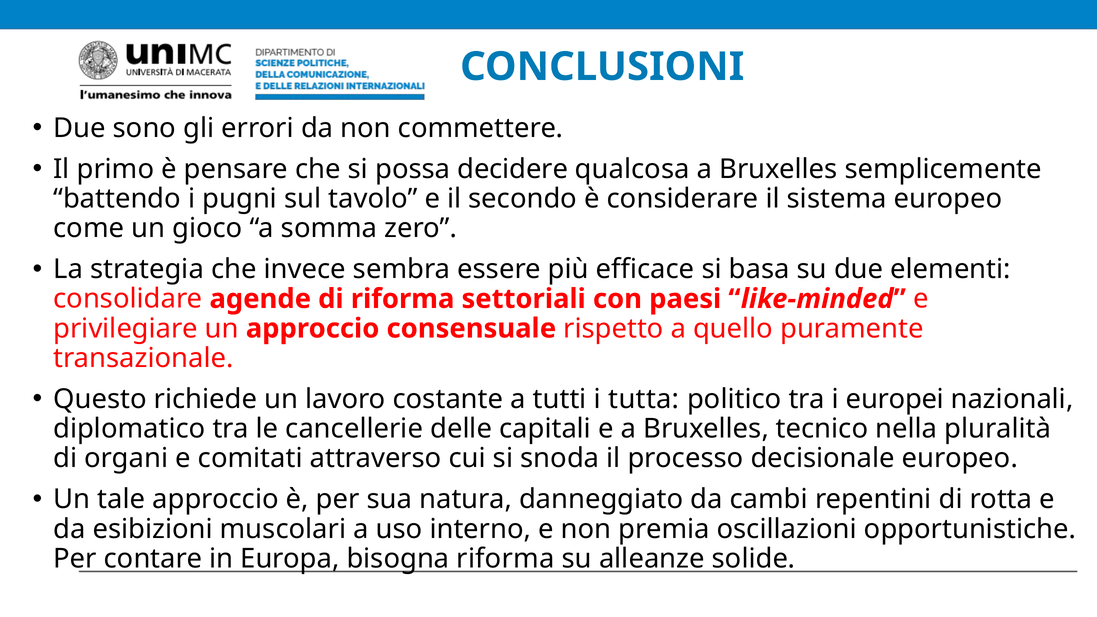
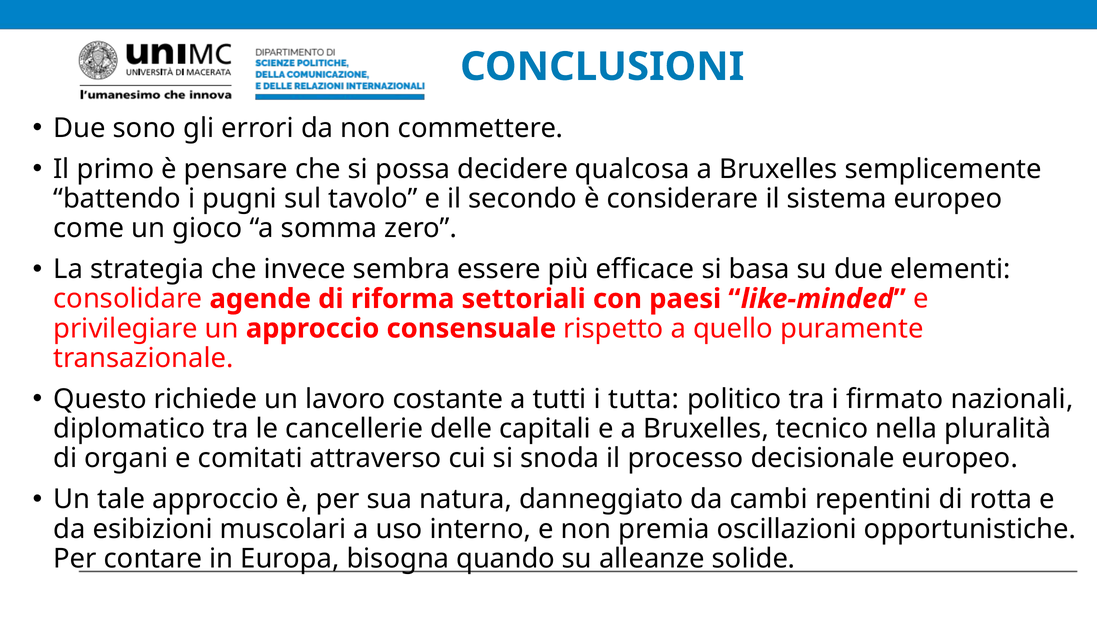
europei: europei -> firmato
bisogna riforma: riforma -> quando
